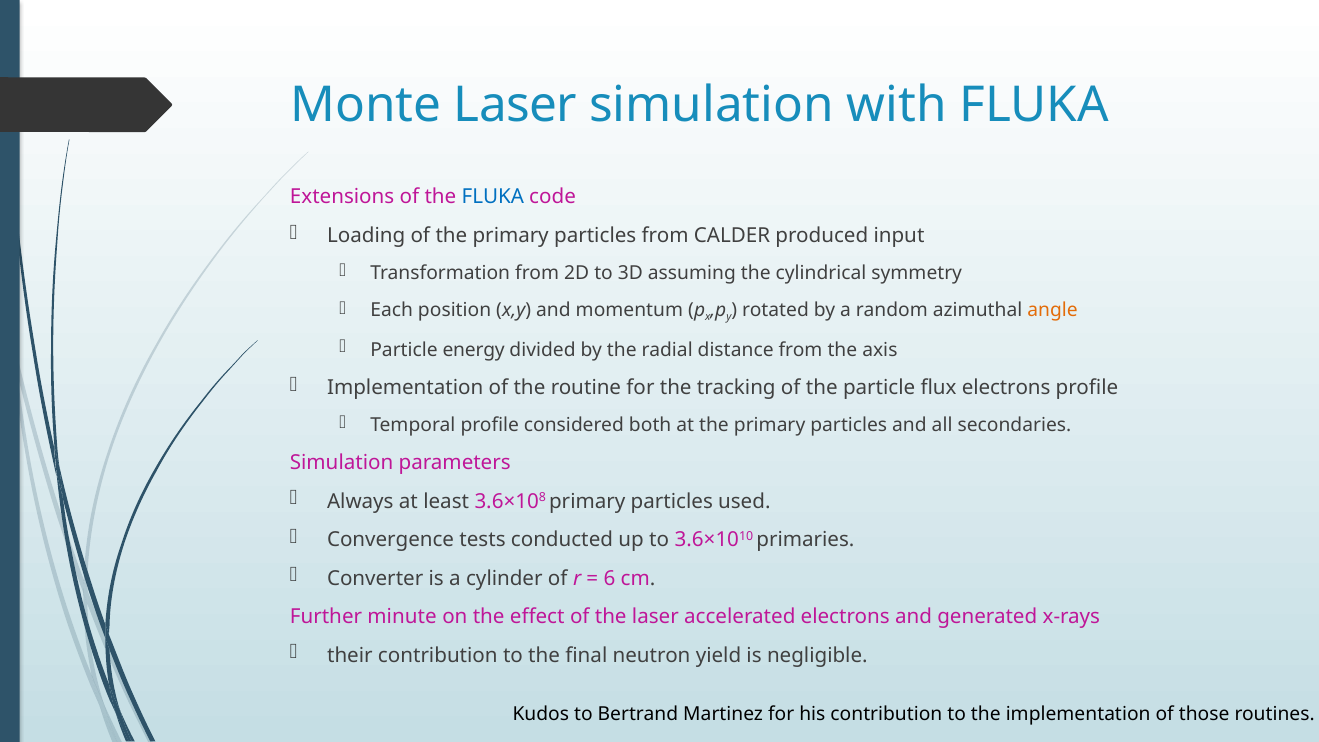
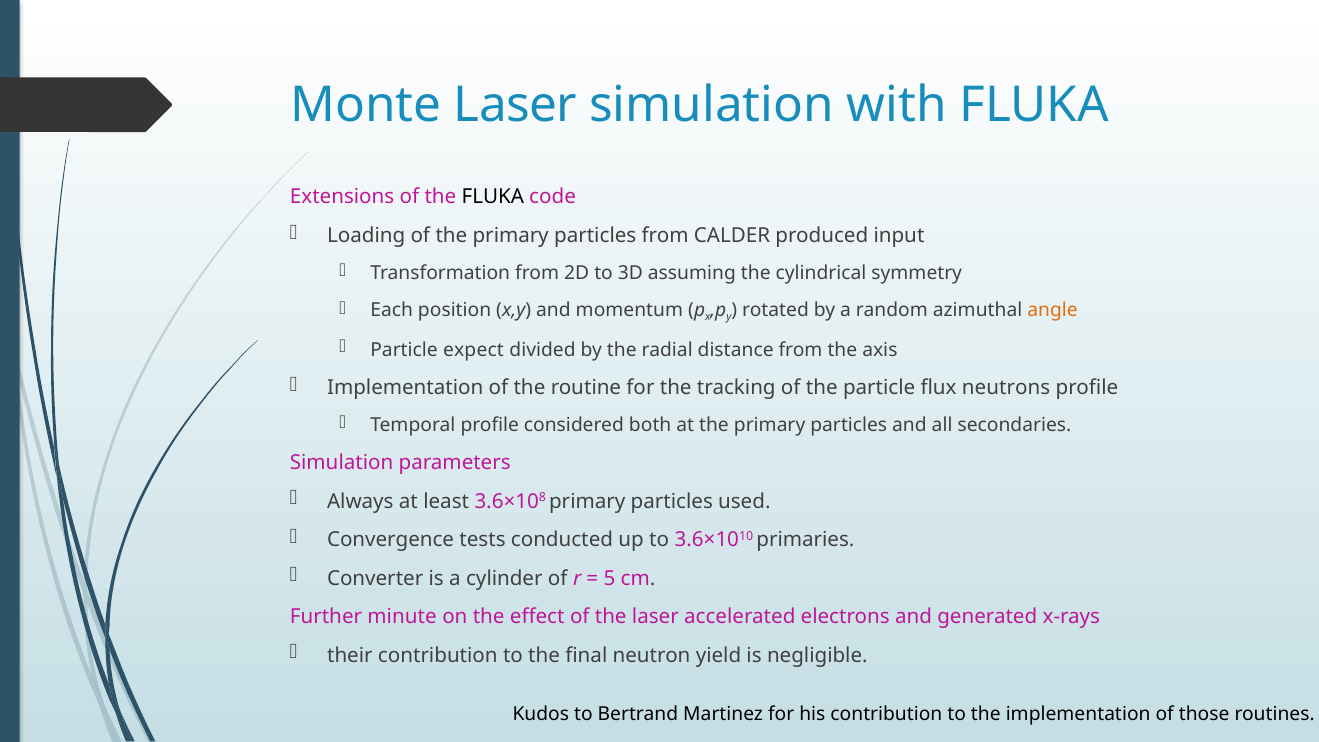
FLUKA at (493, 197) colour: blue -> black
energy: energy -> expect
flux electrons: electrons -> neutrons
6: 6 -> 5
